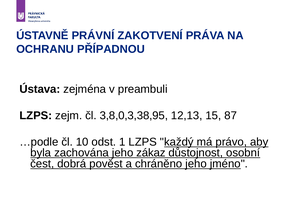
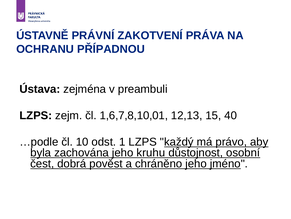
3,8,0,3,38,95: 3,8,0,3,38,95 -> 1,6,7,8,10,01
87: 87 -> 40
zákaz: zákaz -> kruhu
